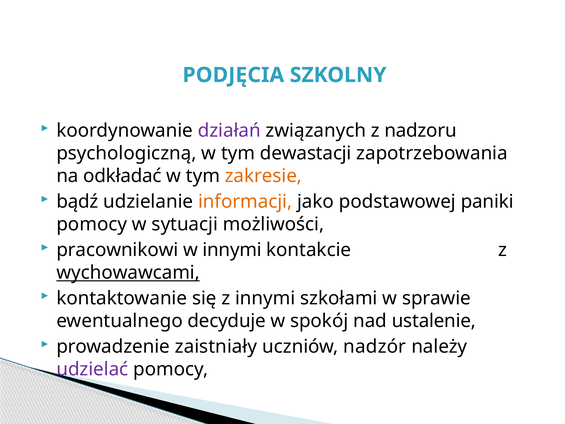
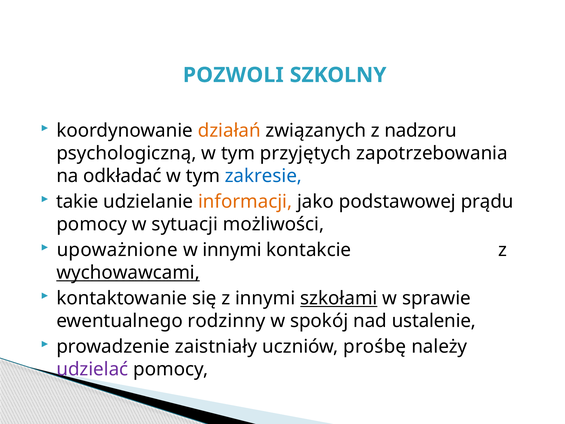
PODJĘCIA: PODJĘCIA -> POZWOLI
działań colour: purple -> orange
dewastacji: dewastacji -> przyjętych
zakresie colour: orange -> blue
bądź: bądź -> takie
paniki: paniki -> prądu
pracownikowi: pracownikowi -> upoważnione
szkołami underline: none -> present
decyduje: decyduje -> rodzinny
nadzór: nadzór -> prośbę
